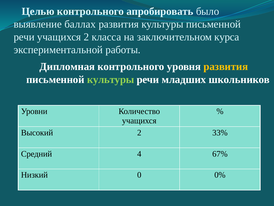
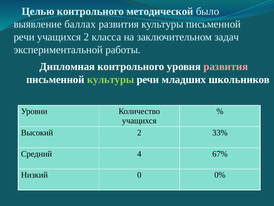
апробировать: апробировать -> методической
курса: курса -> задач
развития at (226, 66) colour: yellow -> pink
